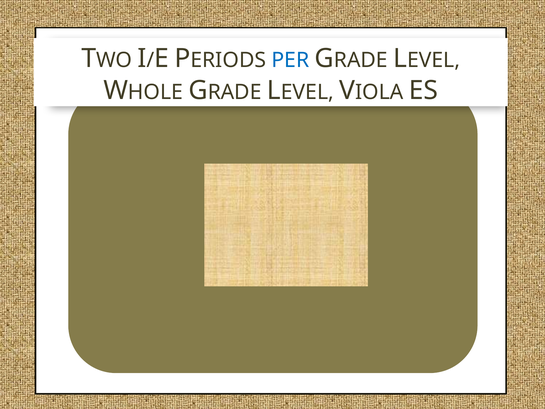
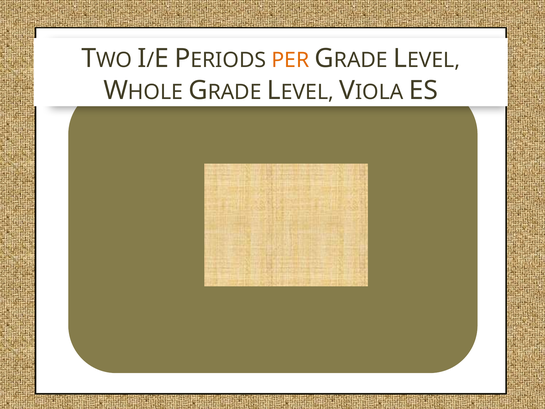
PER colour: blue -> orange
